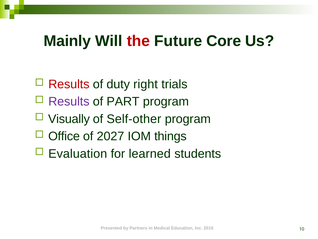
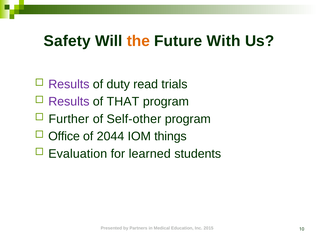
Mainly: Mainly -> Safety
the colour: red -> orange
Core: Core -> With
Results at (69, 84) colour: red -> purple
right: right -> read
PART: PART -> THAT
Visually: Visually -> Further
2027: 2027 -> 2044
